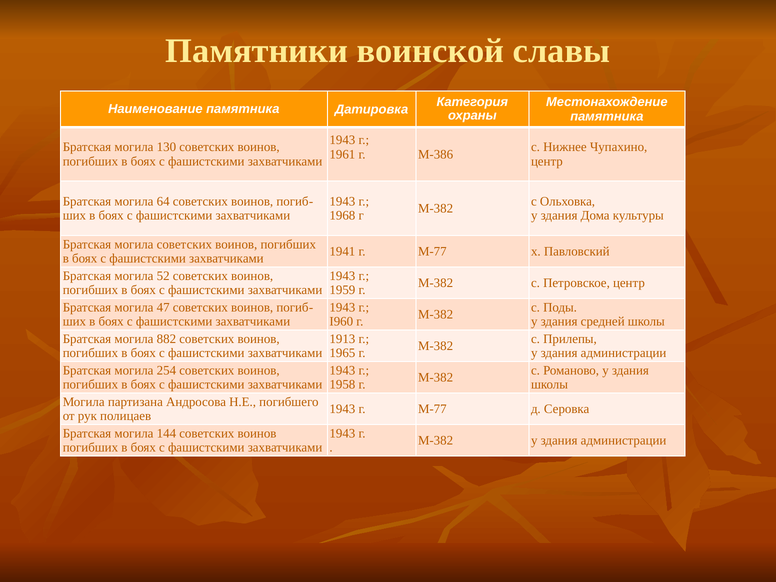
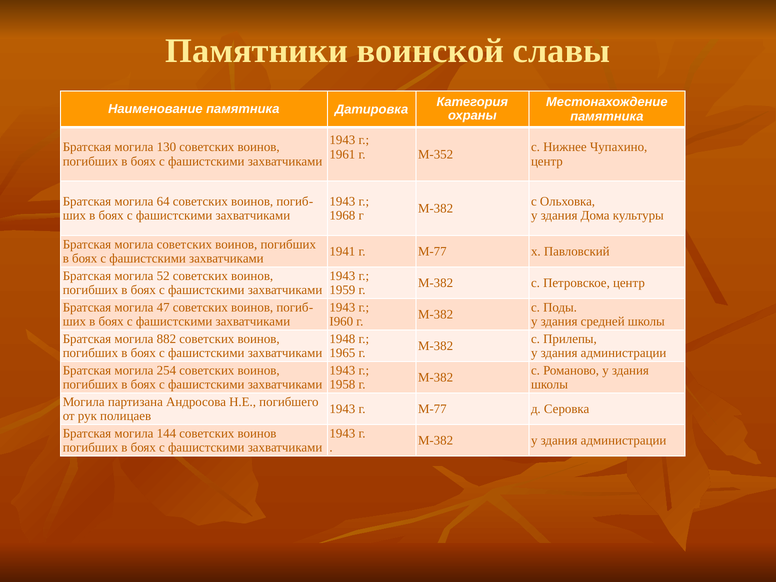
М-386: М-386 -> М-352
1913: 1913 -> 1948
